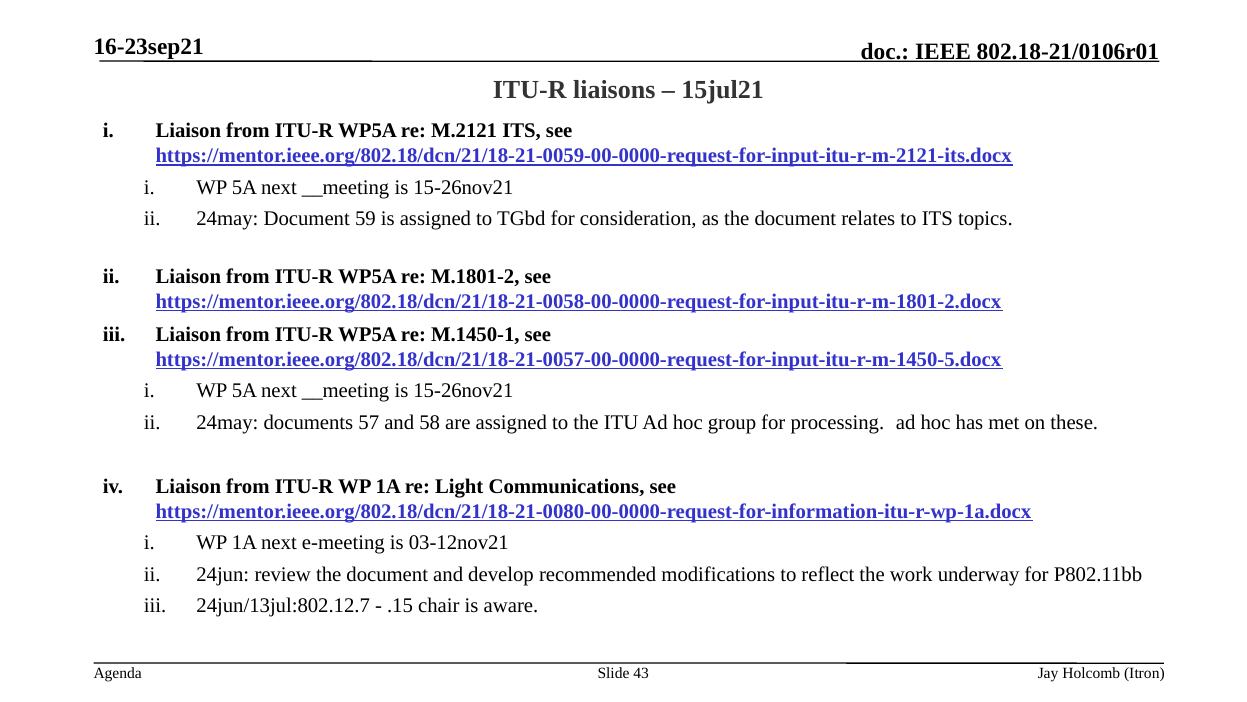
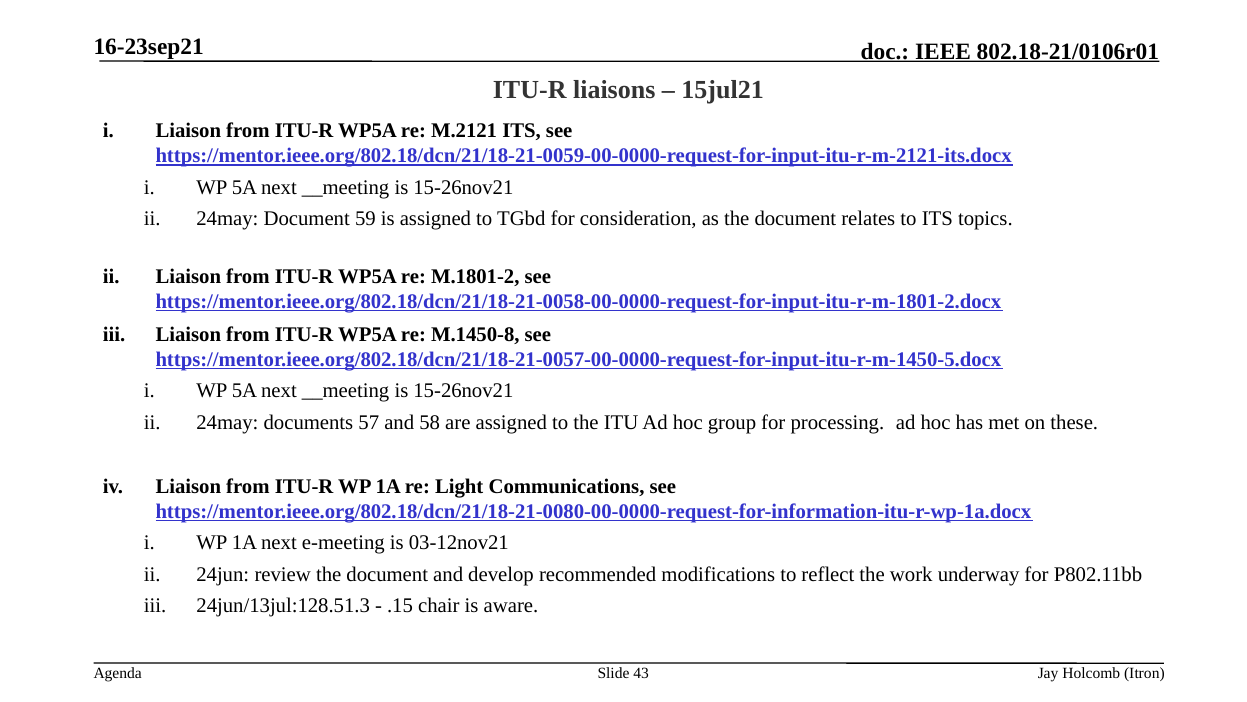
M.1450-1: M.1450-1 -> M.1450-8
24jun/13jul:802.12.7: 24jun/13jul:802.12.7 -> 24jun/13jul:128.51.3
